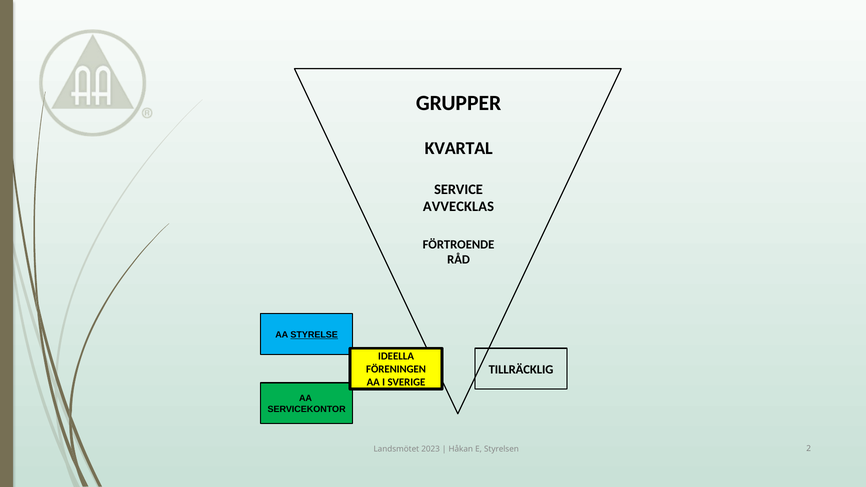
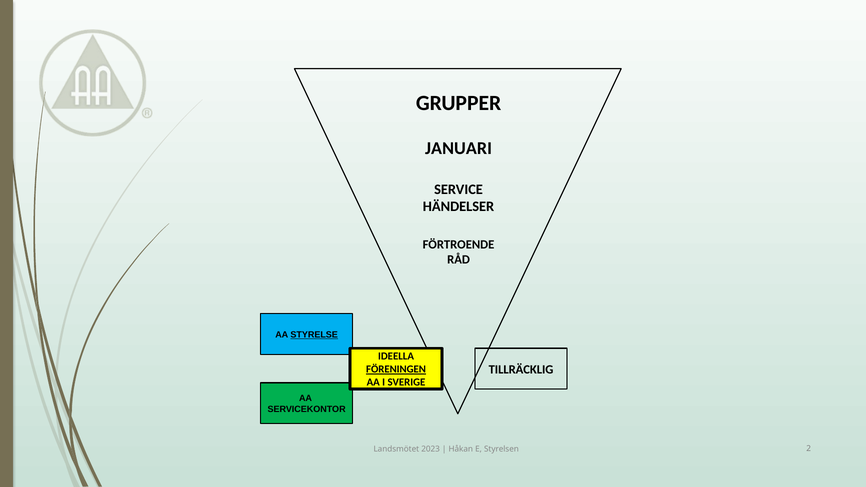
KVARTAL: KVARTAL -> JANUARI
AVVECKLAS: AVVECKLAS -> HÄNDELSER
FÖRENINGEN underline: none -> present
